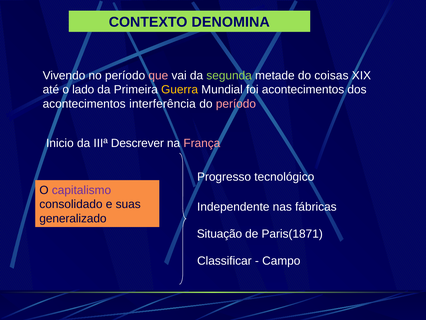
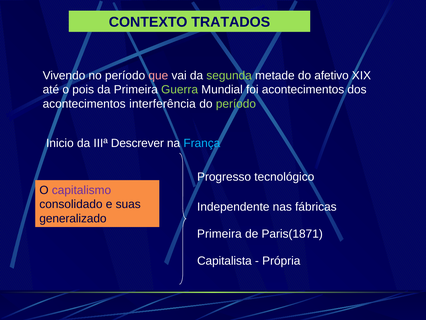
DENOMINA: DENOMINA -> TRATADOS
coisas: coisas -> afetivo
lado: lado -> pois
Guerra colour: yellow -> light green
período at (236, 104) colour: pink -> light green
França colour: pink -> light blue
Situação at (220, 234): Situação -> Primeira
Classificar: Classificar -> Capitalista
Campo: Campo -> Própria
